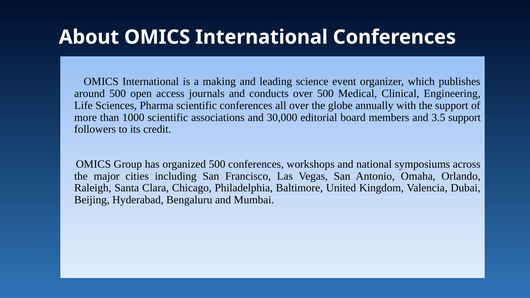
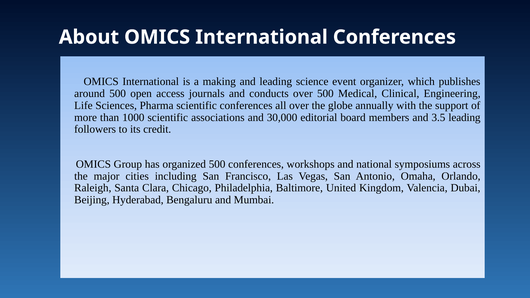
3.5 support: support -> leading
